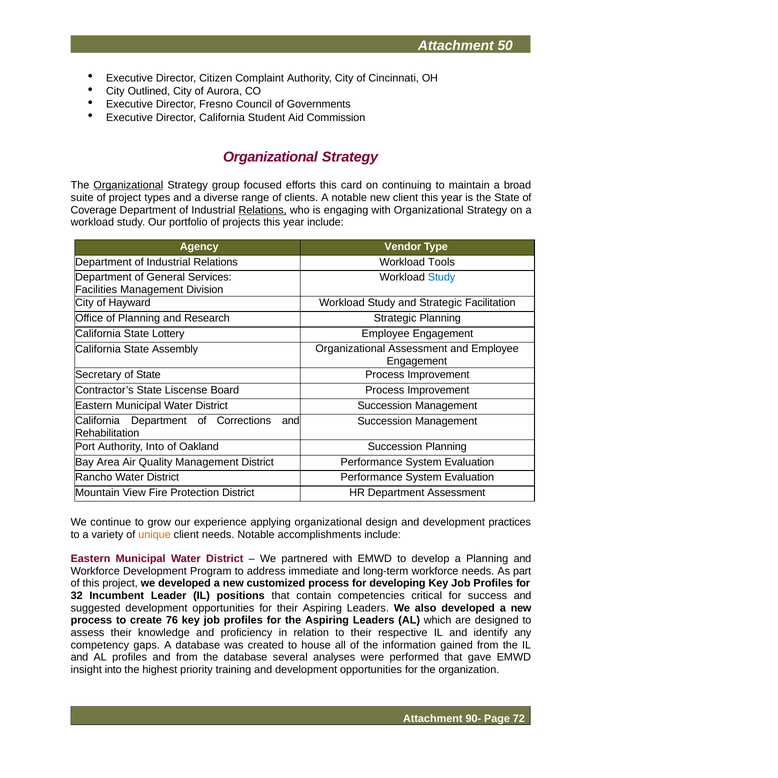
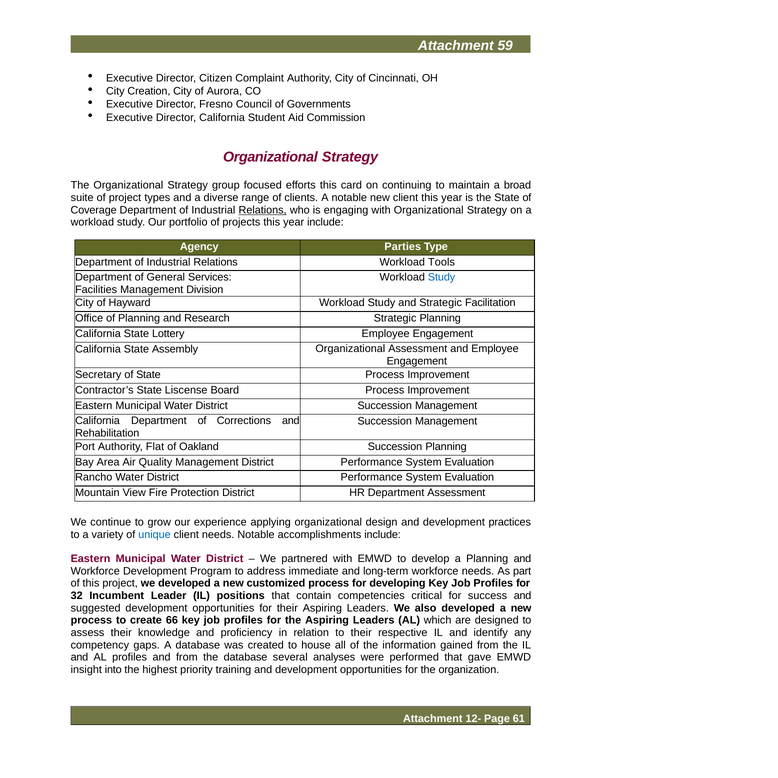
50: 50 -> 59
Outlined: Outlined -> Creation
Organizational at (128, 185) underline: present -> none
Vendor: Vendor -> Parties
Authority Into: Into -> Flat
unique colour: orange -> blue
76: 76 -> 66
90-: 90- -> 12-
72: 72 -> 61
